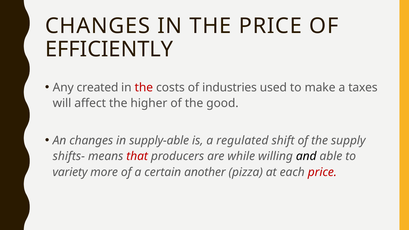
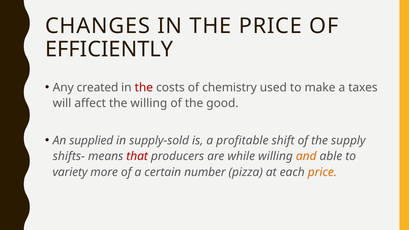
industries: industries -> chemistry
the higher: higher -> willing
An changes: changes -> supplied
supply-able: supply-able -> supply-sold
regulated: regulated -> profitable
and colour: black -> orange
another: another -> number
price at (322, 172) colour: red -> orange
